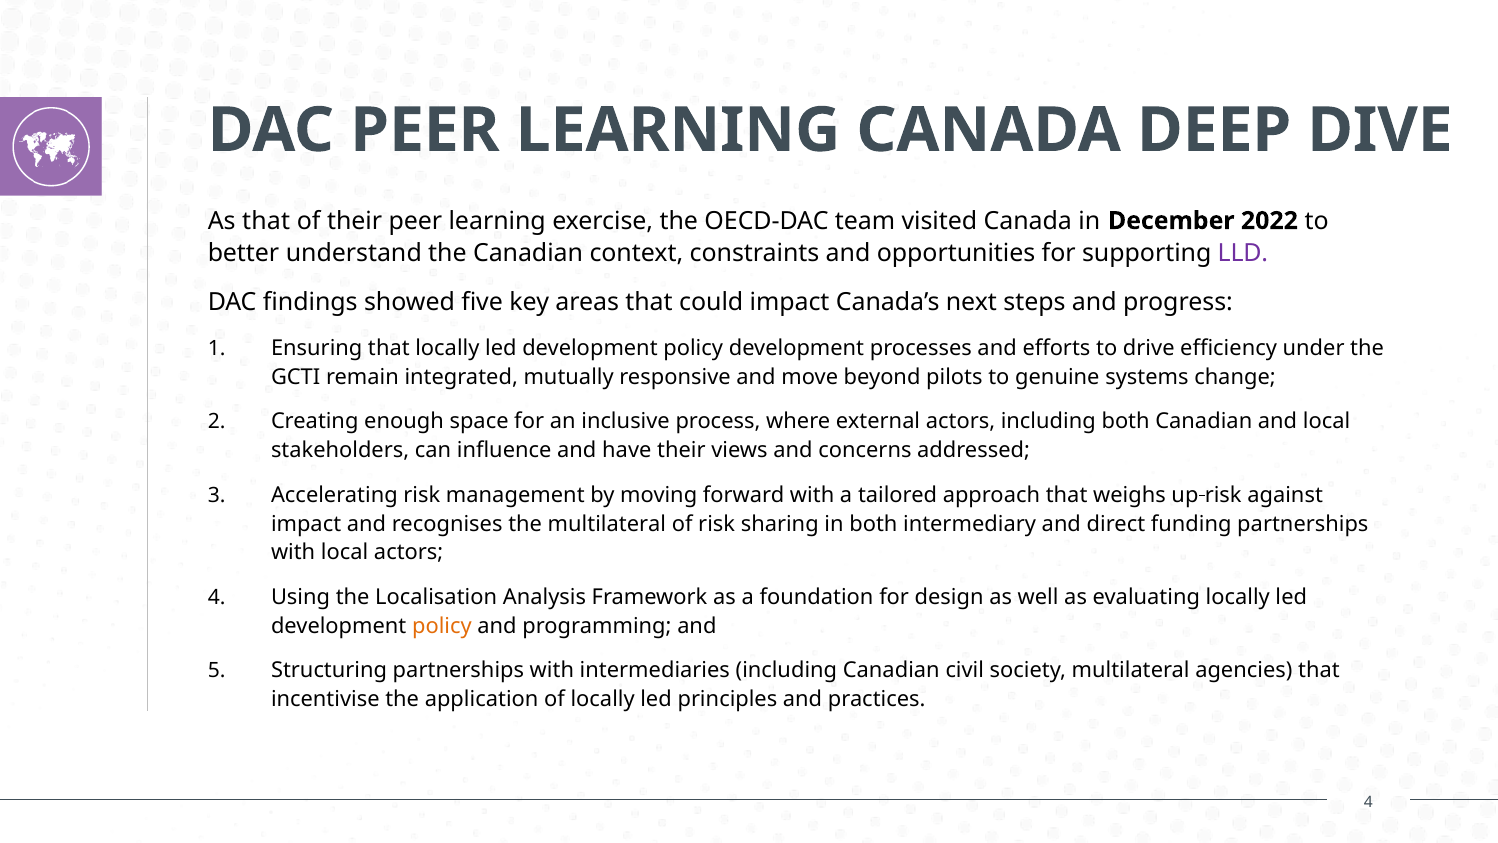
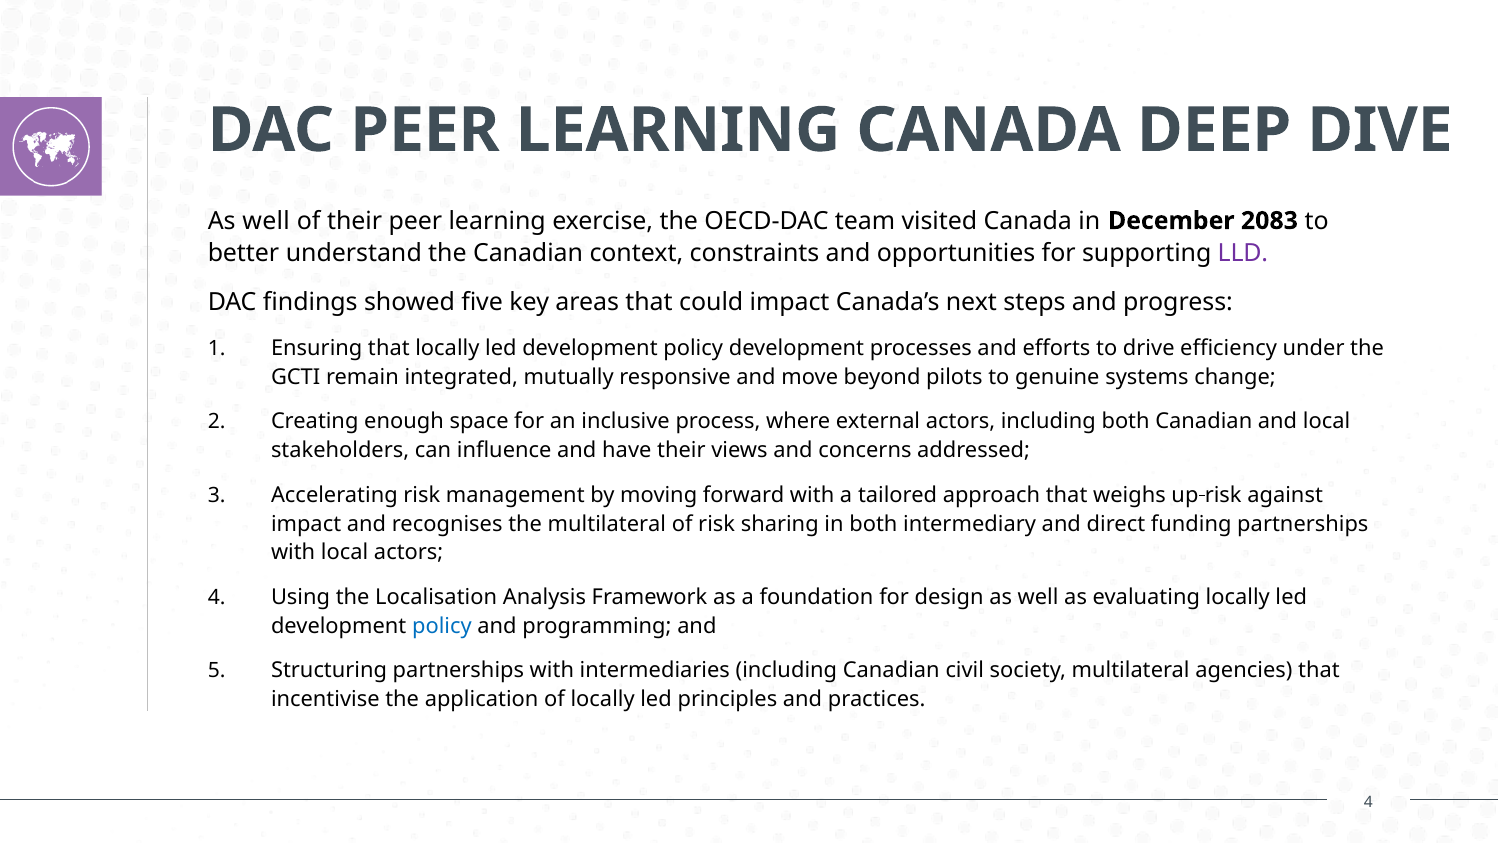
that at (266, 221): that -> well
2022: 2022 -> 2083
policy at (442, 626) colour: orange -> blue
